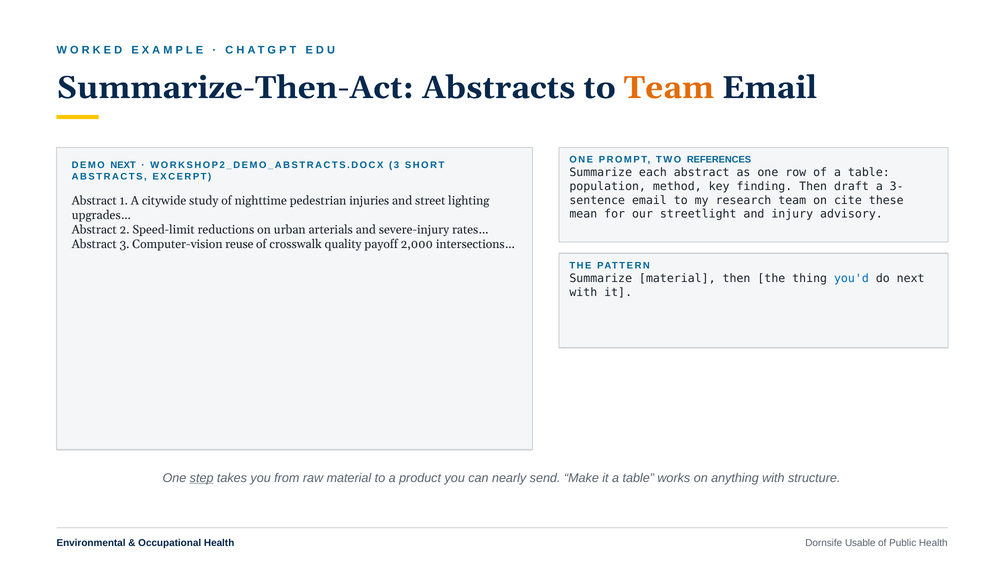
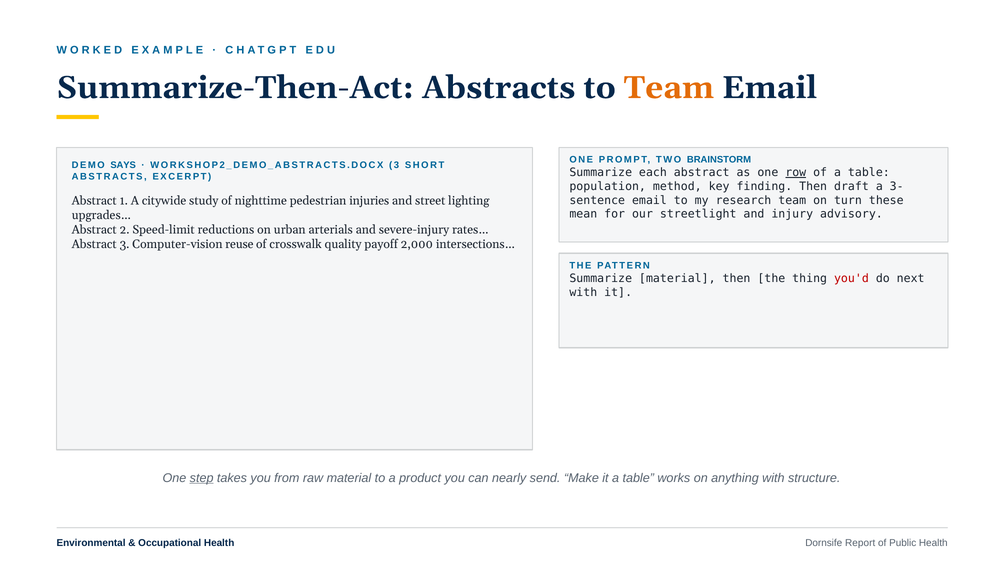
REFERENCES: REFERENCES -> BRAINSTORM
DEMO NEXT: NEXT -> SAYS
row underline: none -> present
cite: cite -> turn
you'd colour: blue -> red
Usable: Usable -> Report
